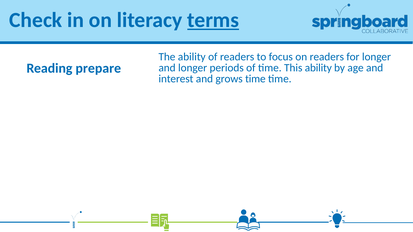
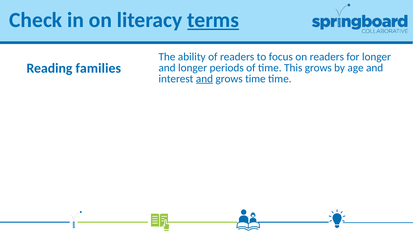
prepare: prepare -> families
This ability: ability -> grows
and at (204, 79) underline: none -> present
